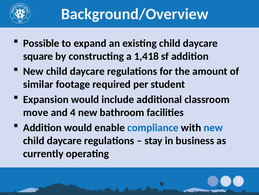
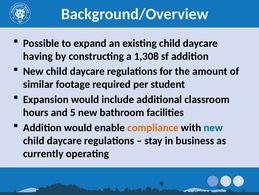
square: square -> having
1,418: 1,418 -> 1,308
move: move -> hours
4: 4 -> 5
compliance colour: blue -> orange
